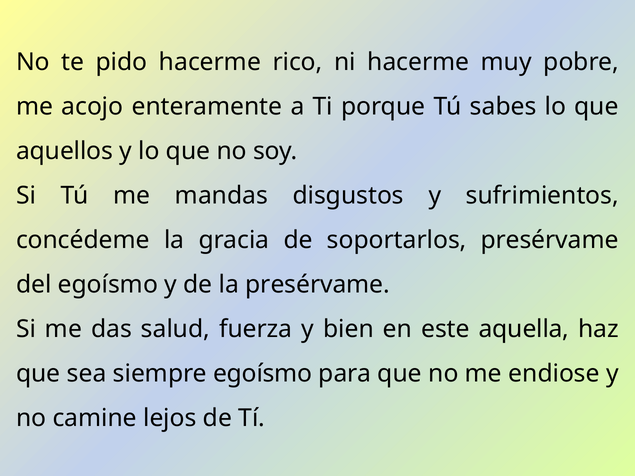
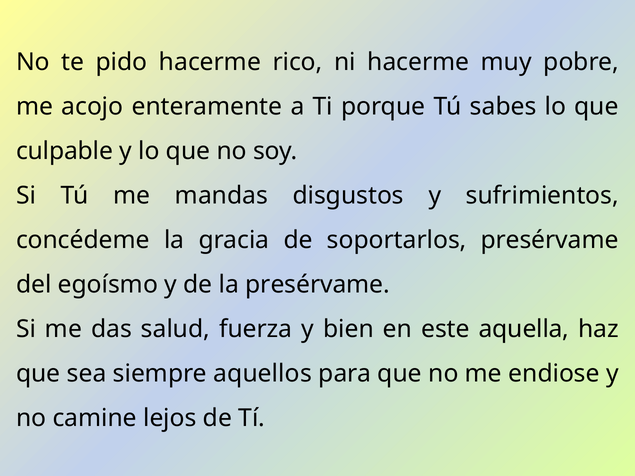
aquellos: aquellos -> culpable
siempre egoísmo: egoísmo -> aquellos
